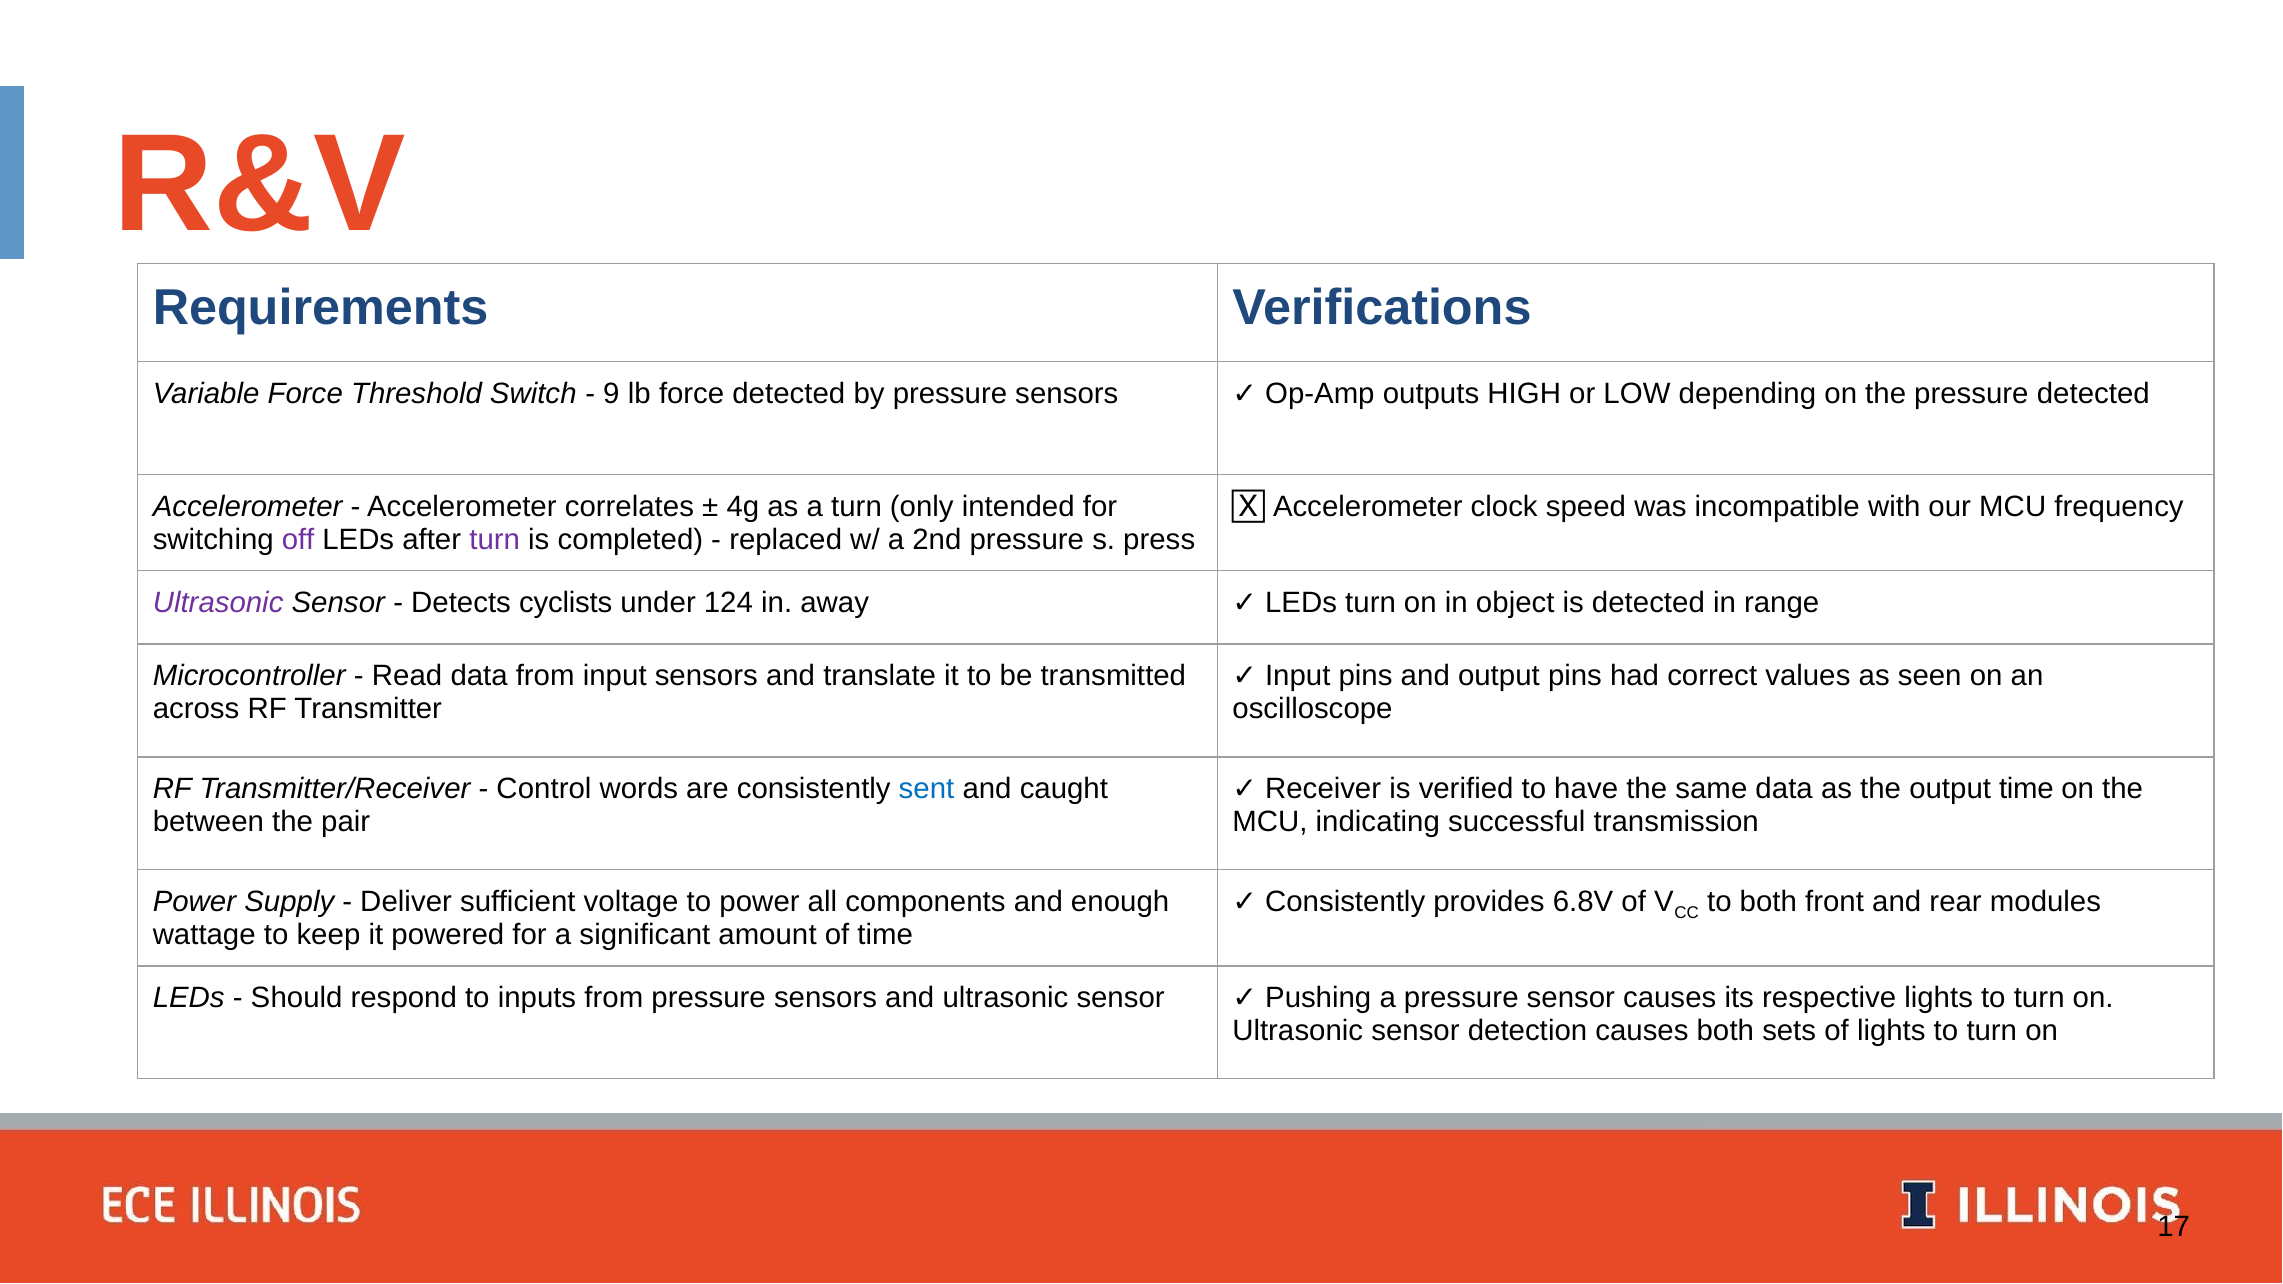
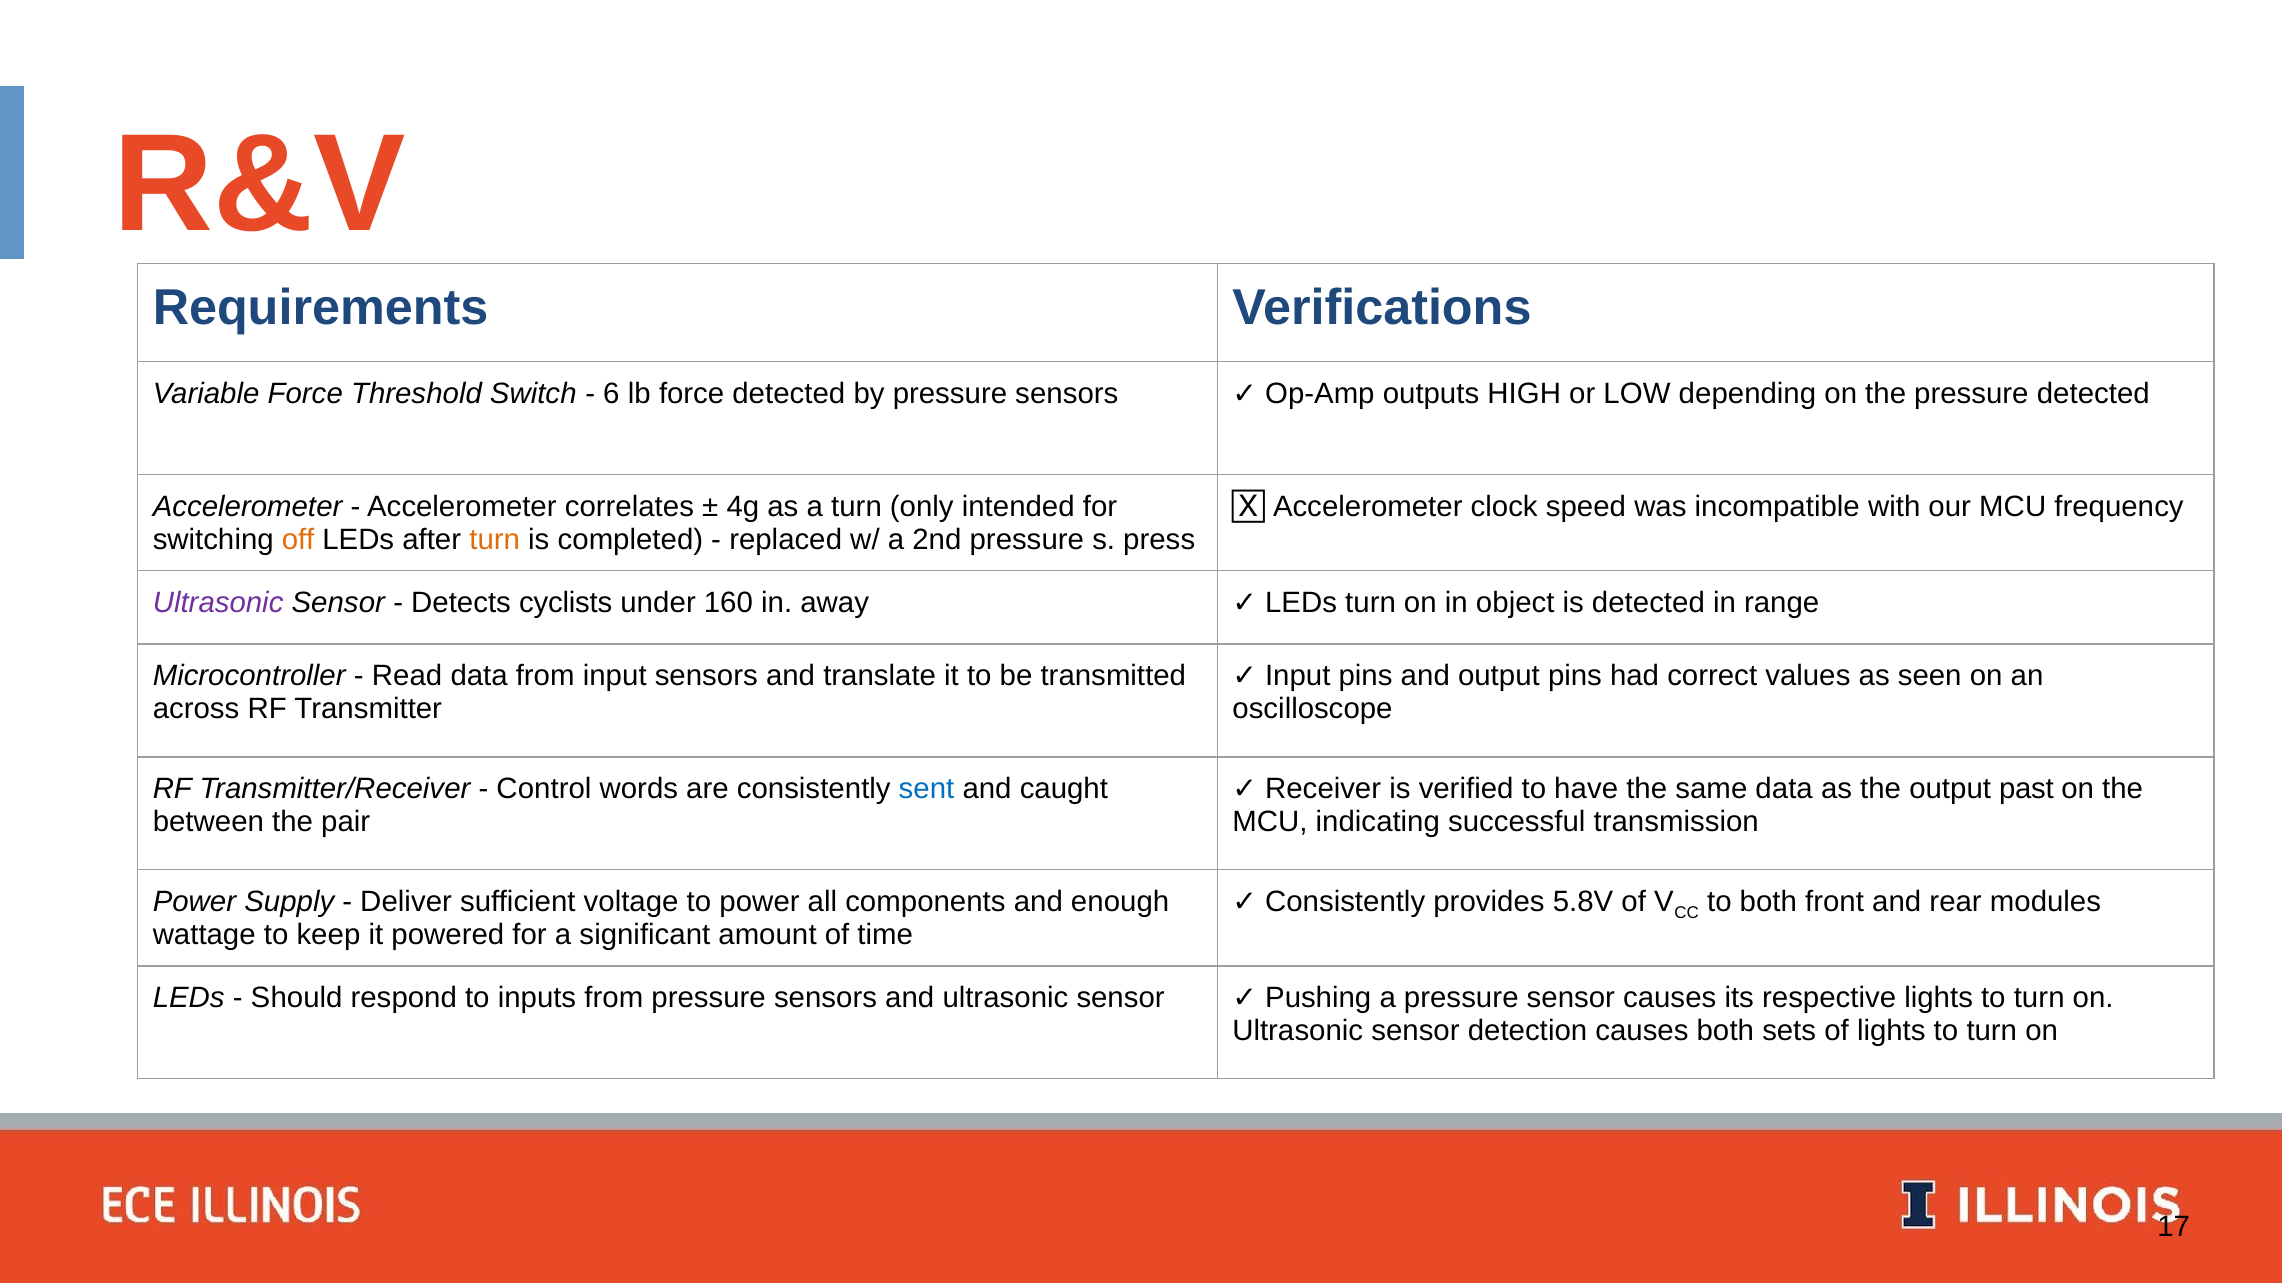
9: 9 -> 6
off colour: purple -> orange
turn at (495, 540) colour: purple -> orange
124: 124 -> 160
output time: time -> past
6.8V: 6.8V -> 5.8V
